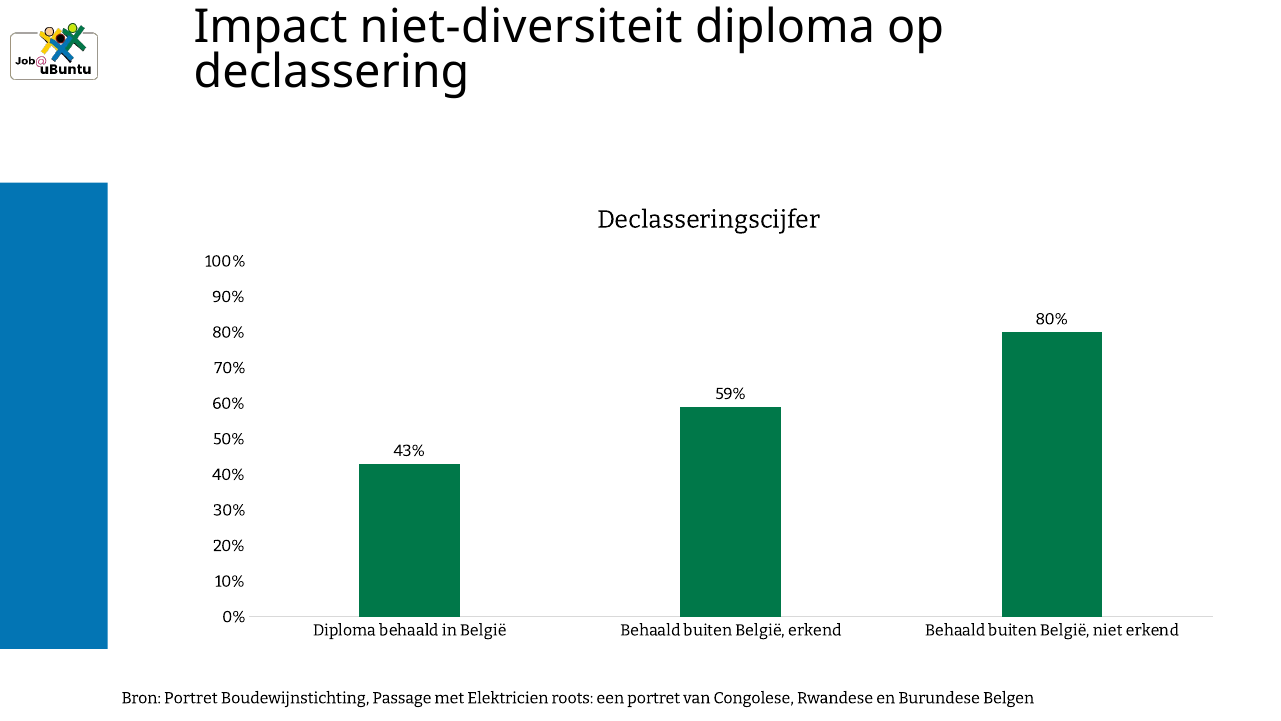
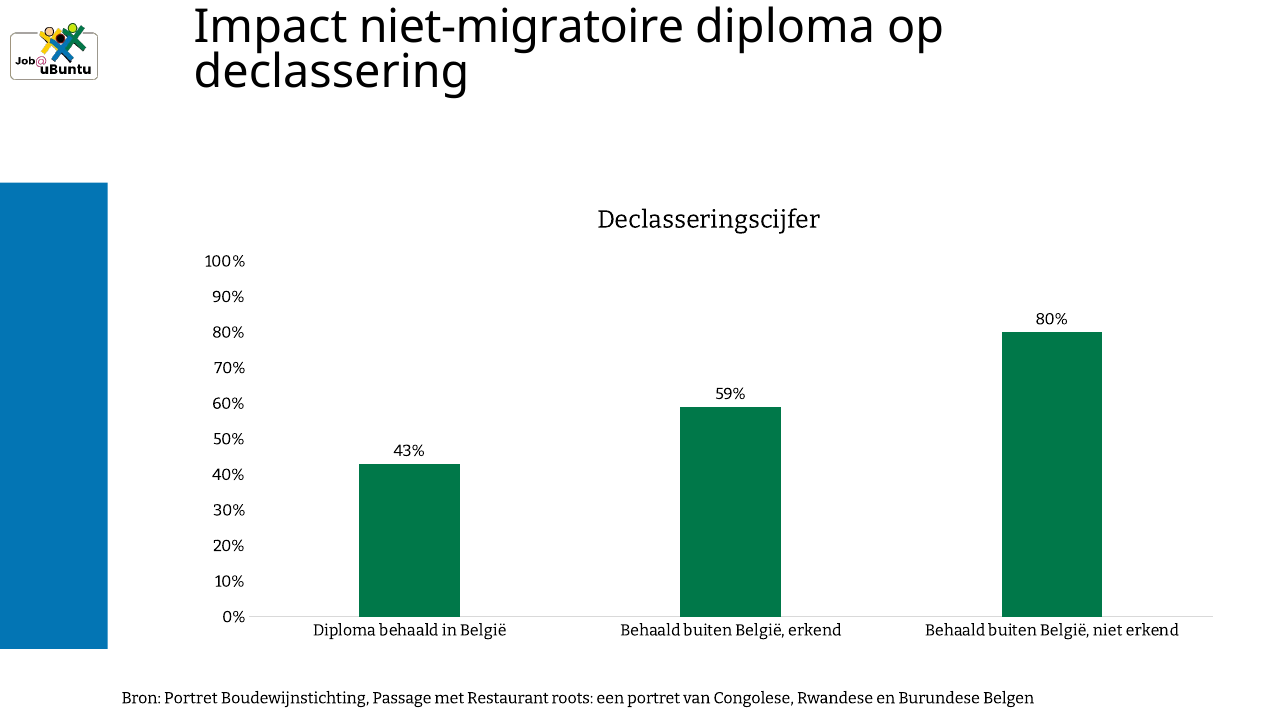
niet-diversiteit: niet-diversiteit -> niet-migratoire
Elektricien: Elektricien -> Restaurant
